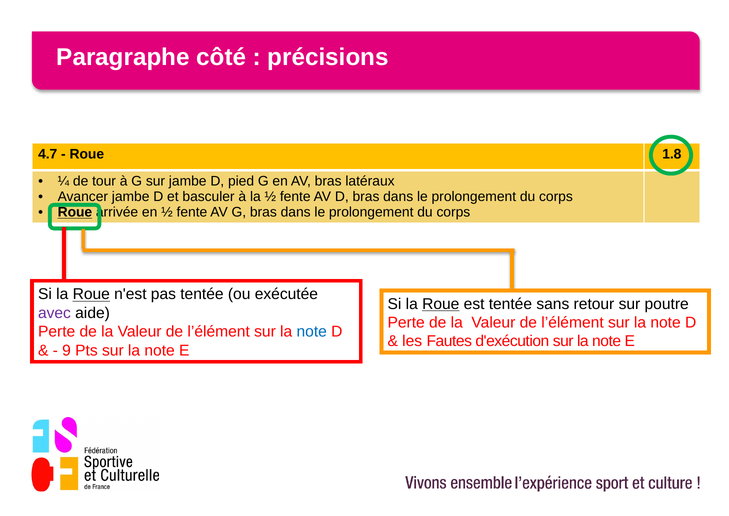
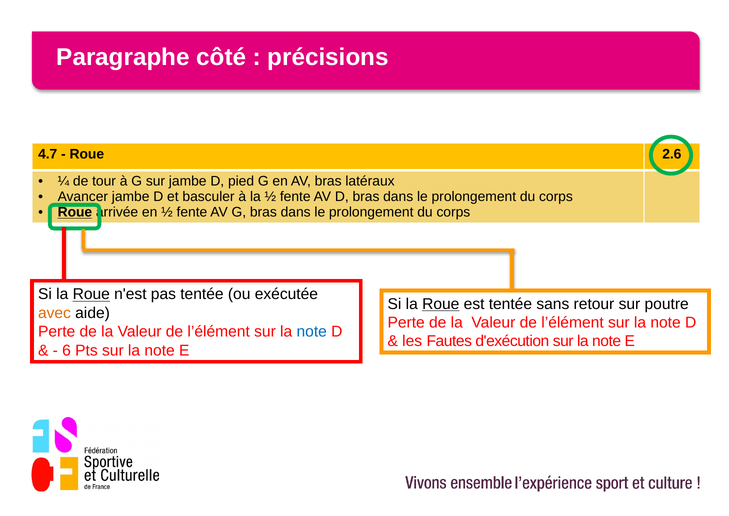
1.8: 1.8 -> 2.6
avec colour: purple -> orange
9: 9 -> 6
